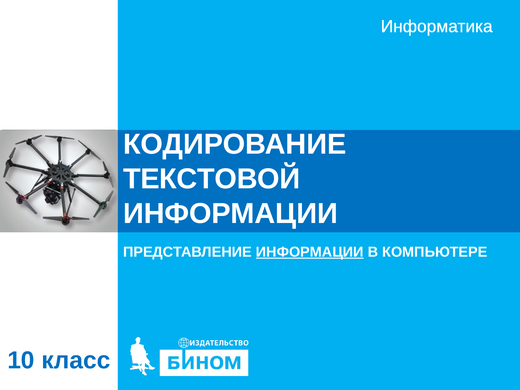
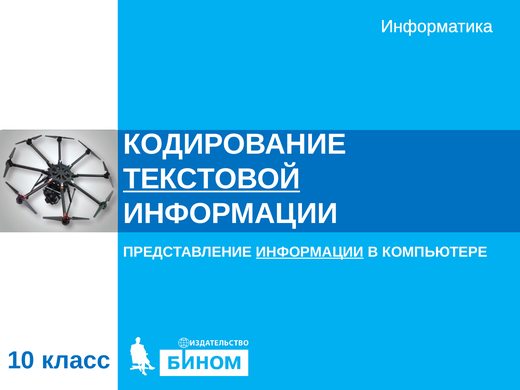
ТЕКСТОВОЙ underline: none -> present
